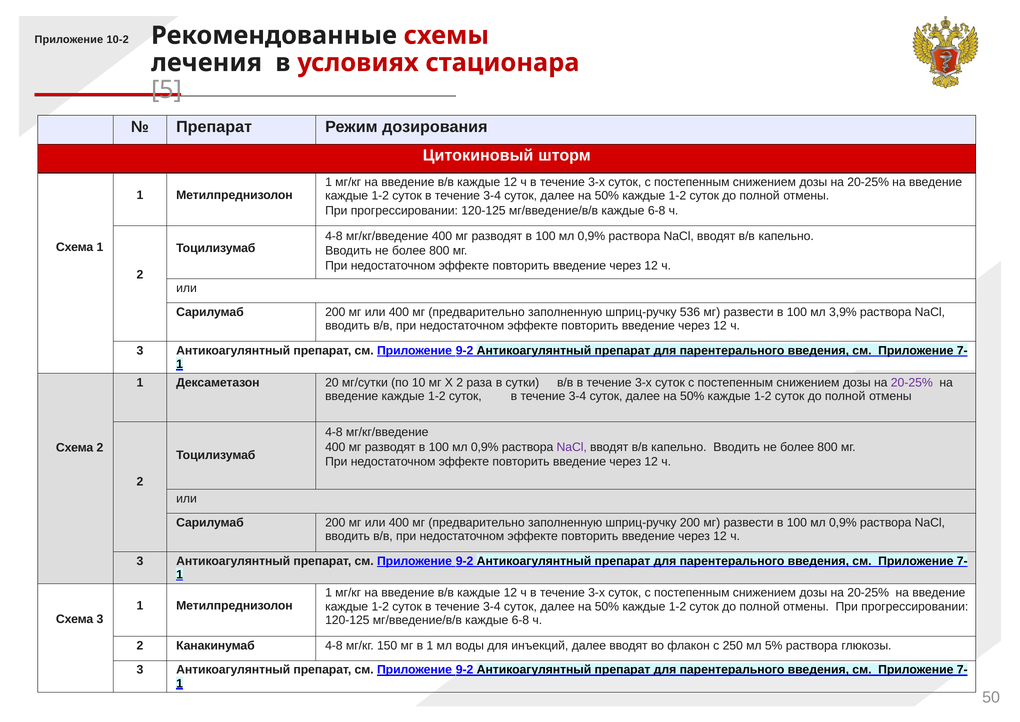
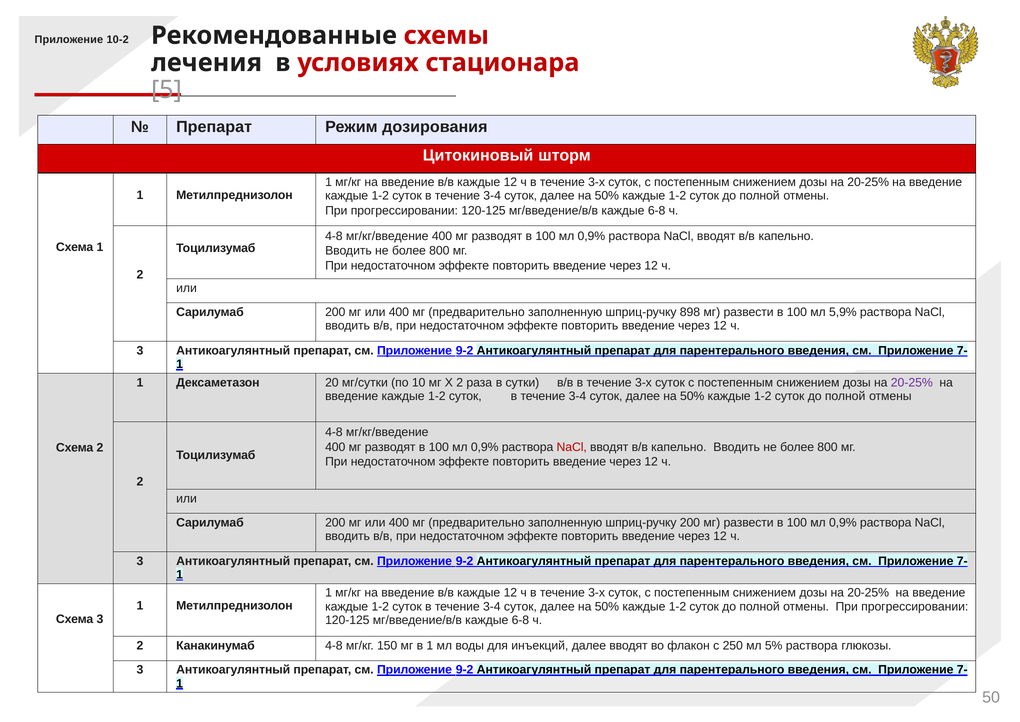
536: 536 -> 898
3,9%: 3,9% -> 5,9%
NaCl at (572, 447) colour: purple -> red
